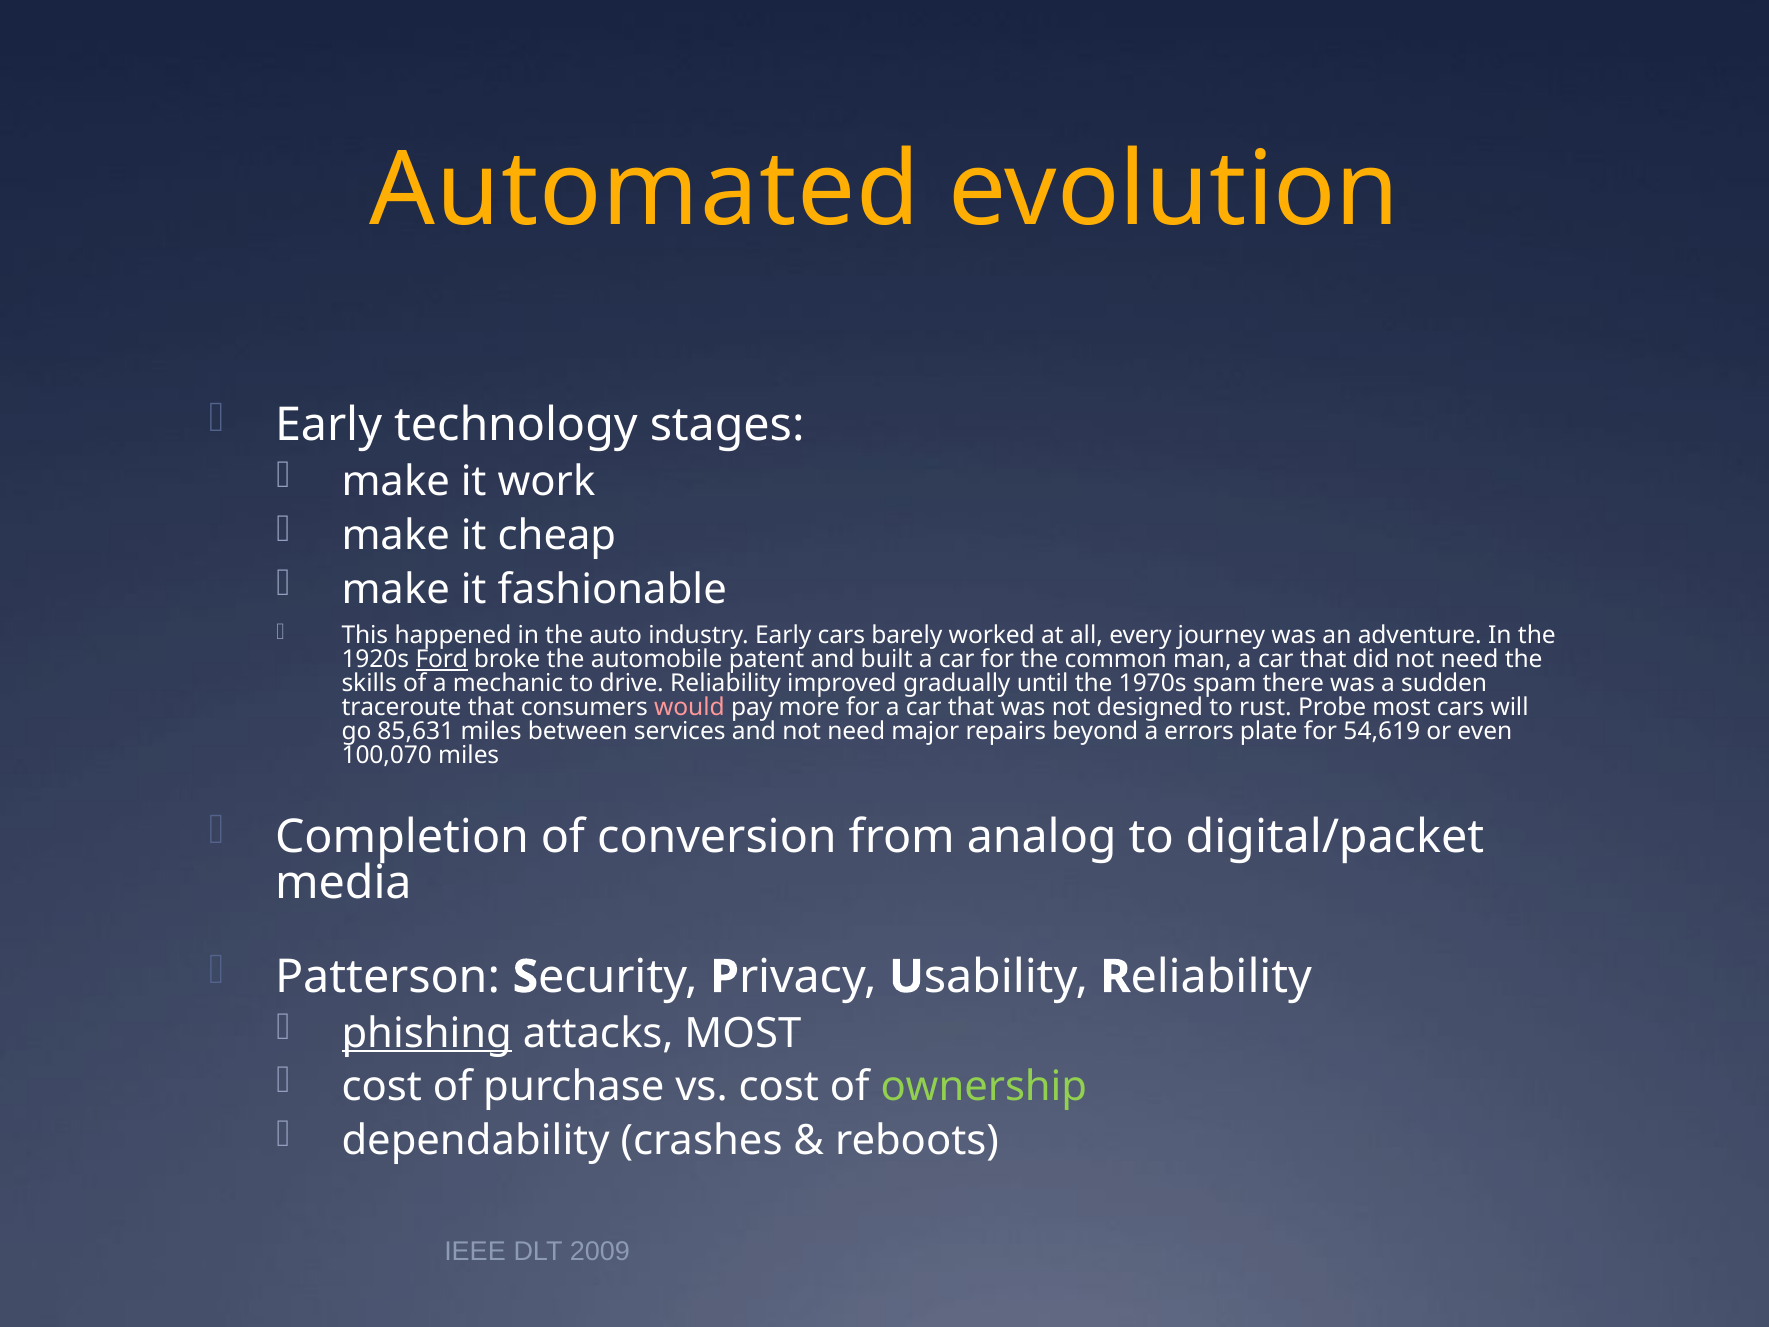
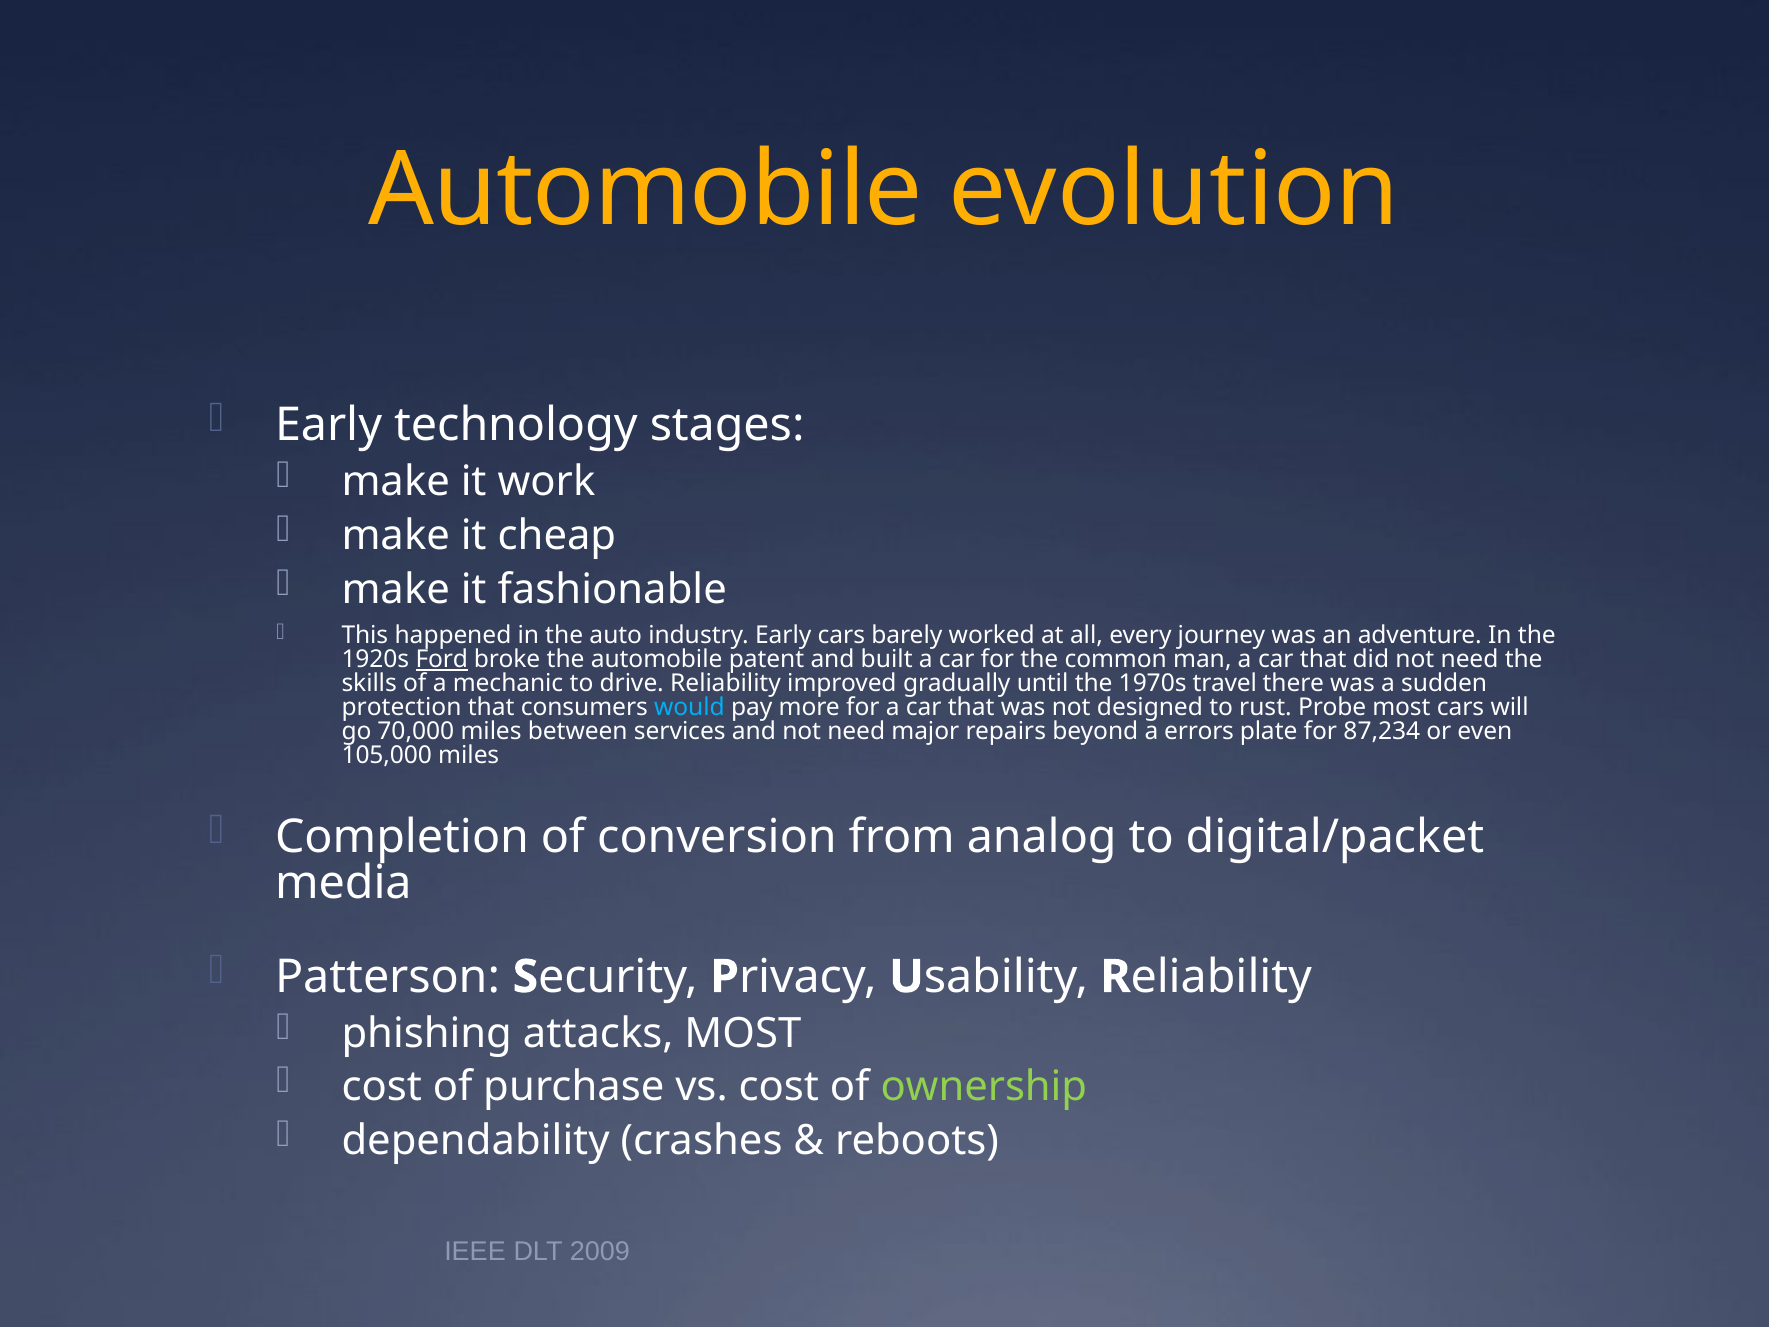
Automated at (645, 191): Automated -> Automobile
spam: spam -> travel
traceroute: traceroute -> protection
would colour: pink -> light blue
85,631: 85,631 -> 70,000
54,619: 54,619 -> 87,234
100,070: 100,070 -> 105,000
phishing underline: present -> none
